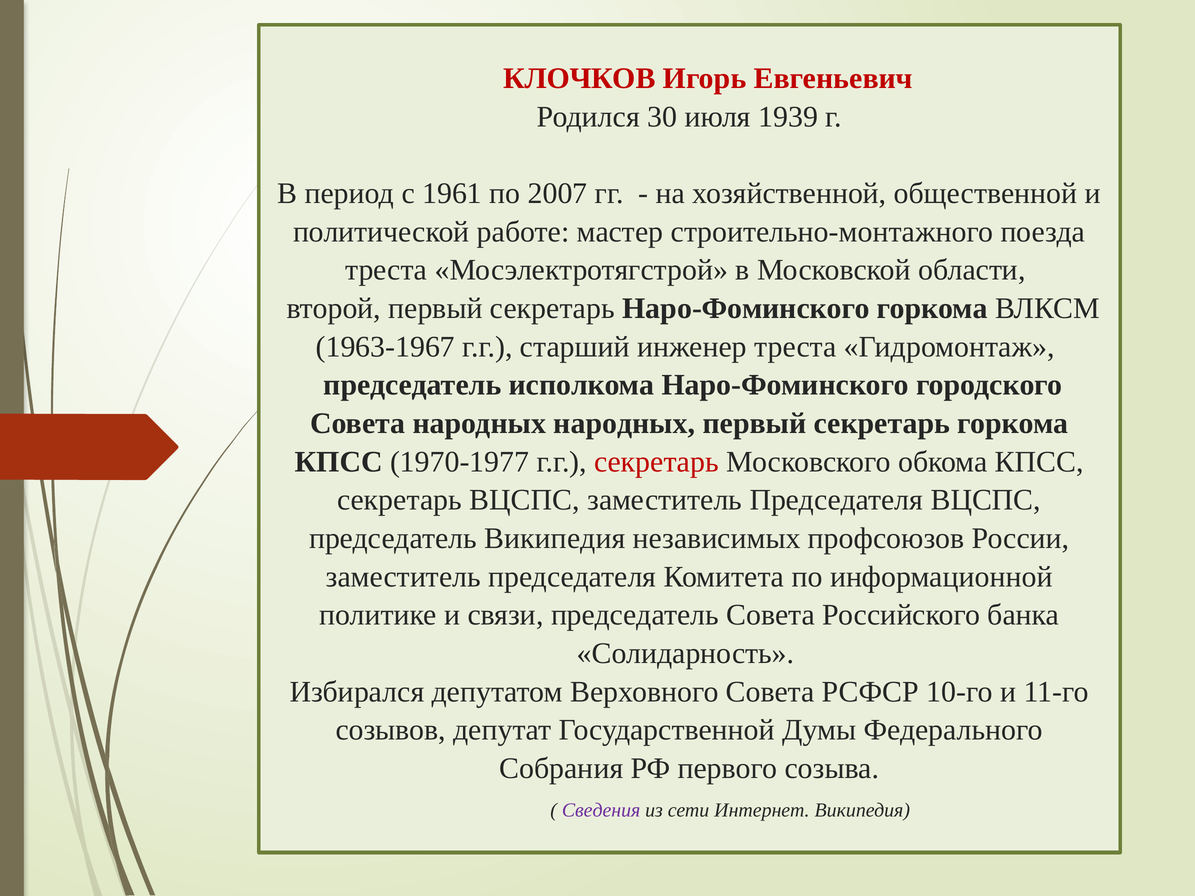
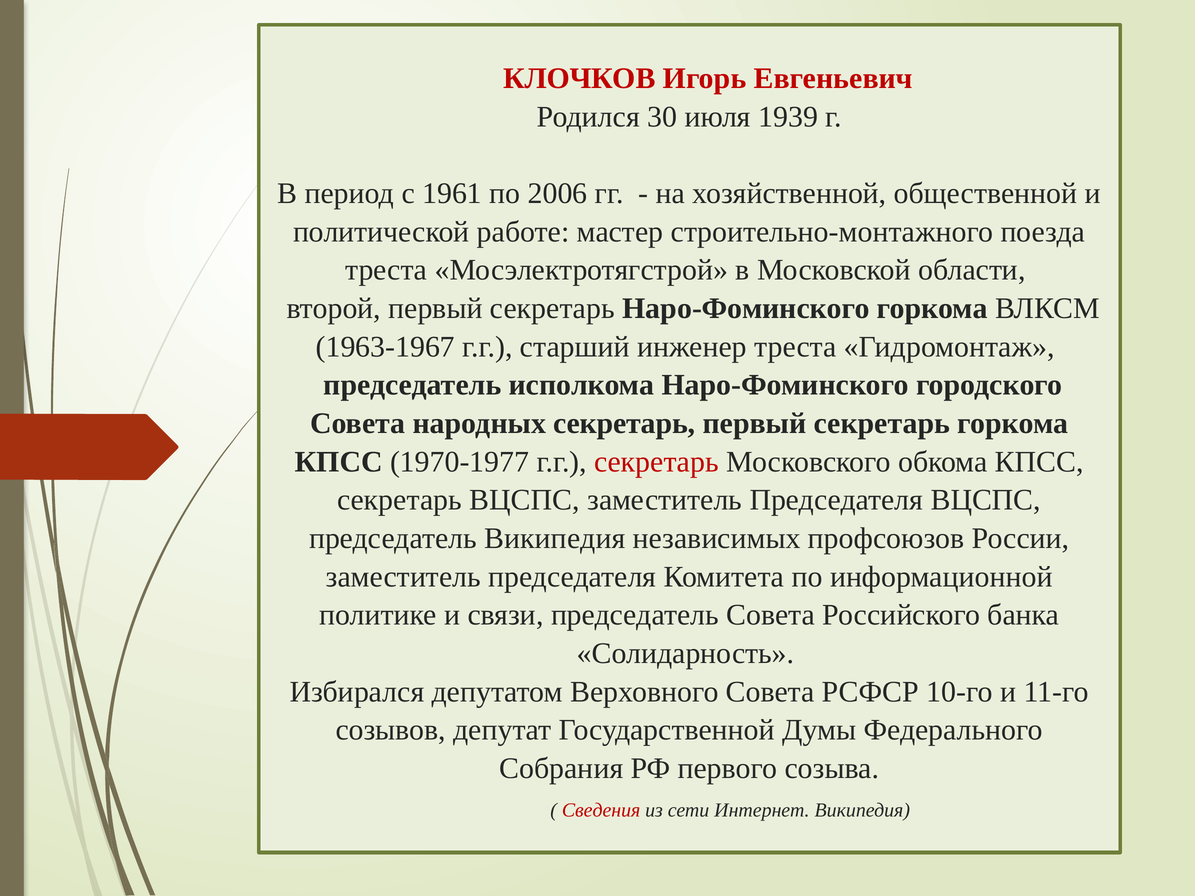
2007: 2007 -> 2006
народных народных: народных -> секретарь
Сведения colour: purple -> red
